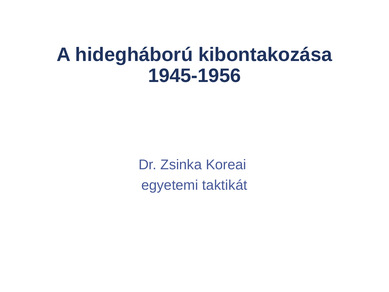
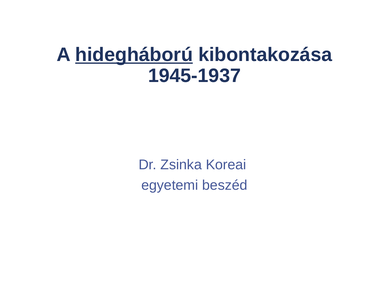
hidegháború underline: none -> present
1945-1956: 1945-1956 -> 1945-1937
taktikát: taktikát -> beszéd
